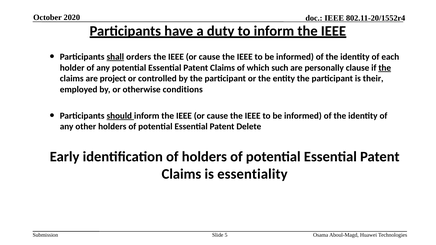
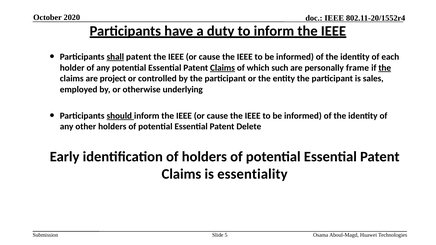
shall orders: orders -> patent
Claims at (223, 68) underline: none -> present
clause: clause -> frame
their: their -> sales
conditions: conditions -> underlying
